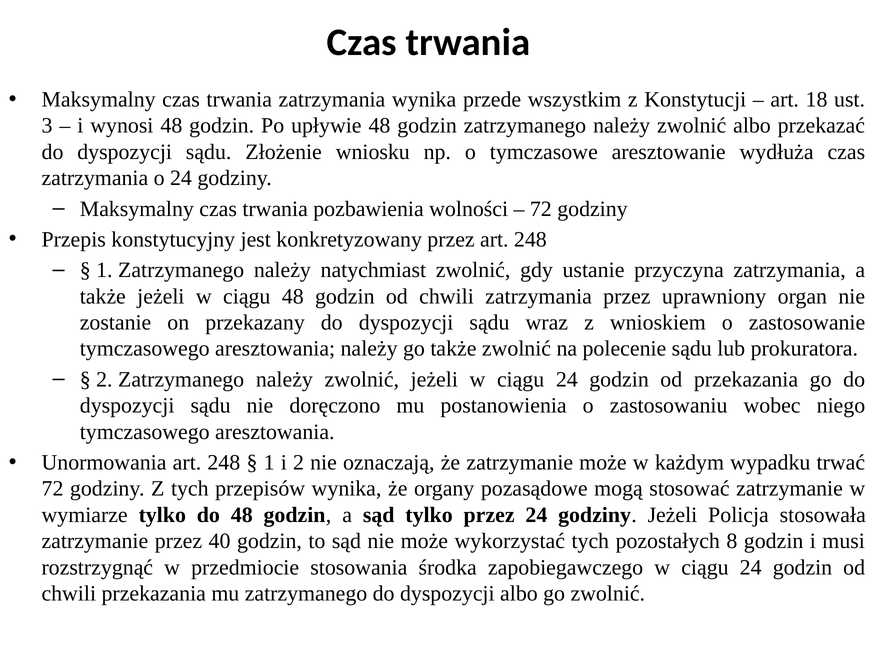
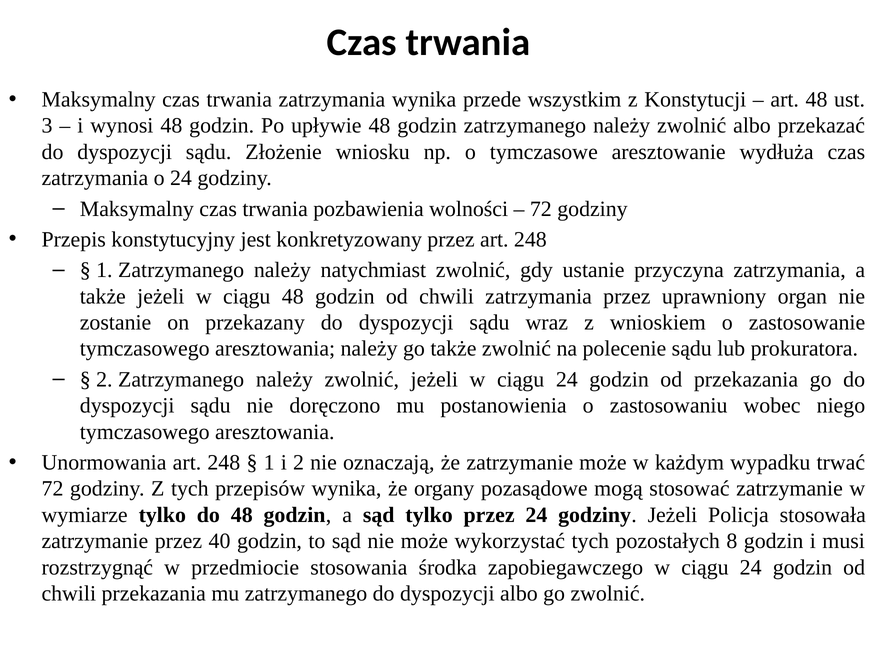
art 18: 18 -> 48
